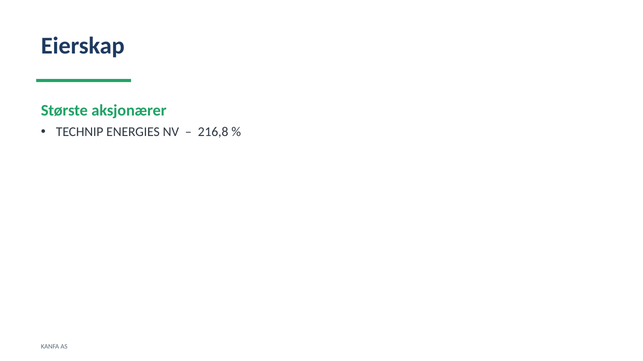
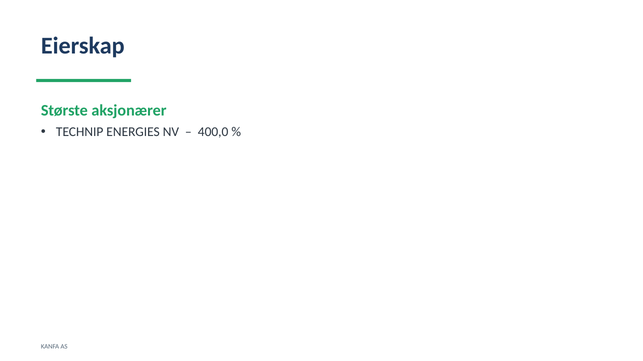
216,8: 216,8 -> 400,0
